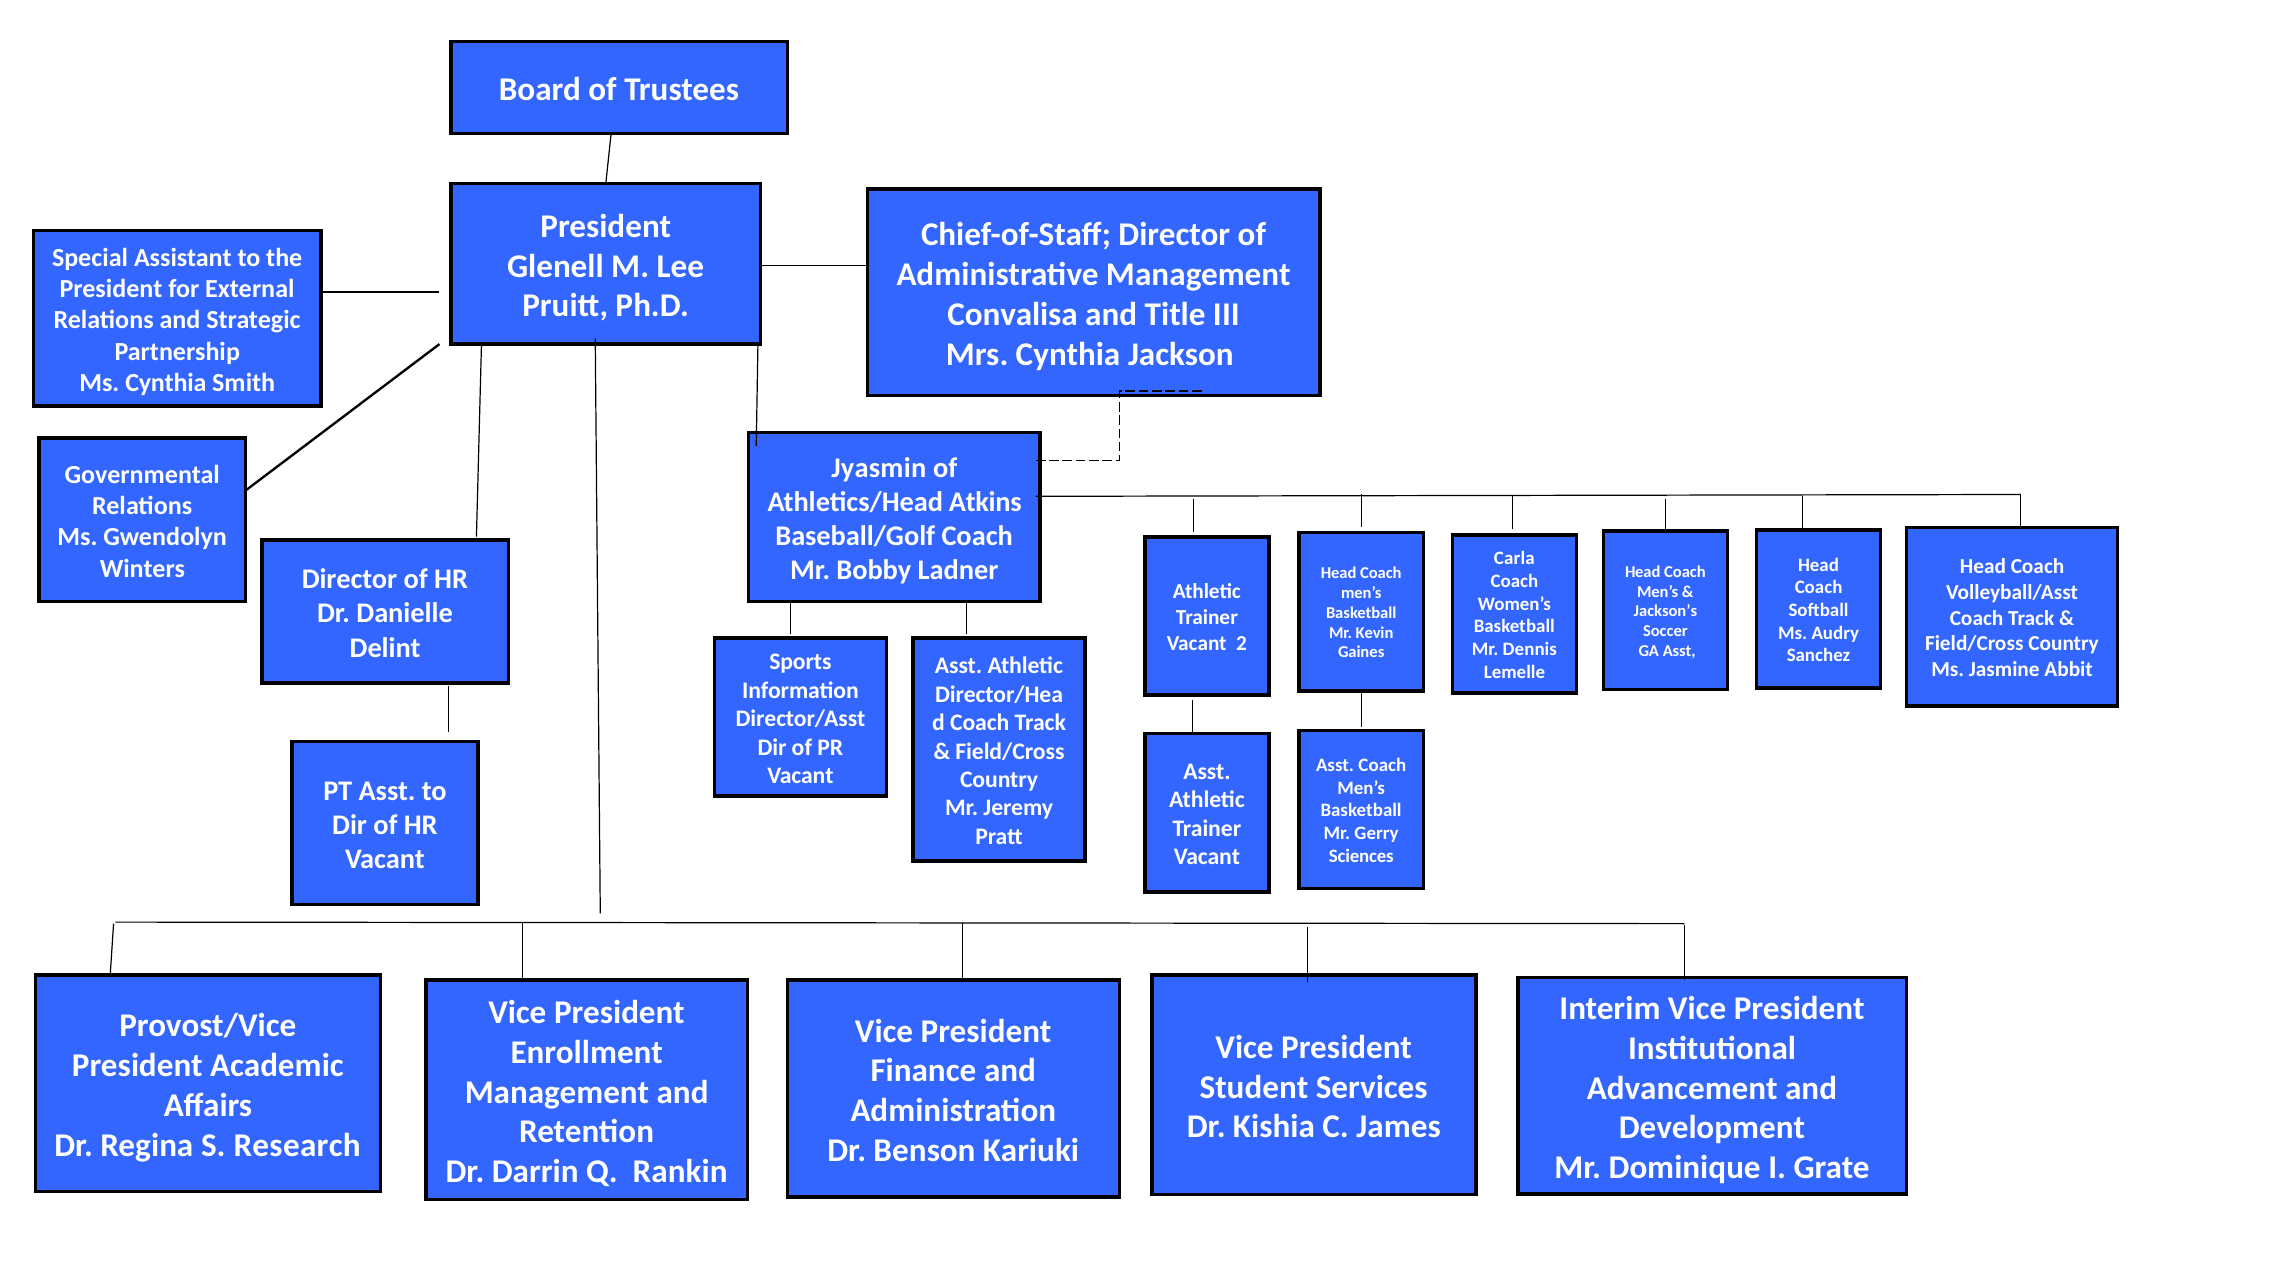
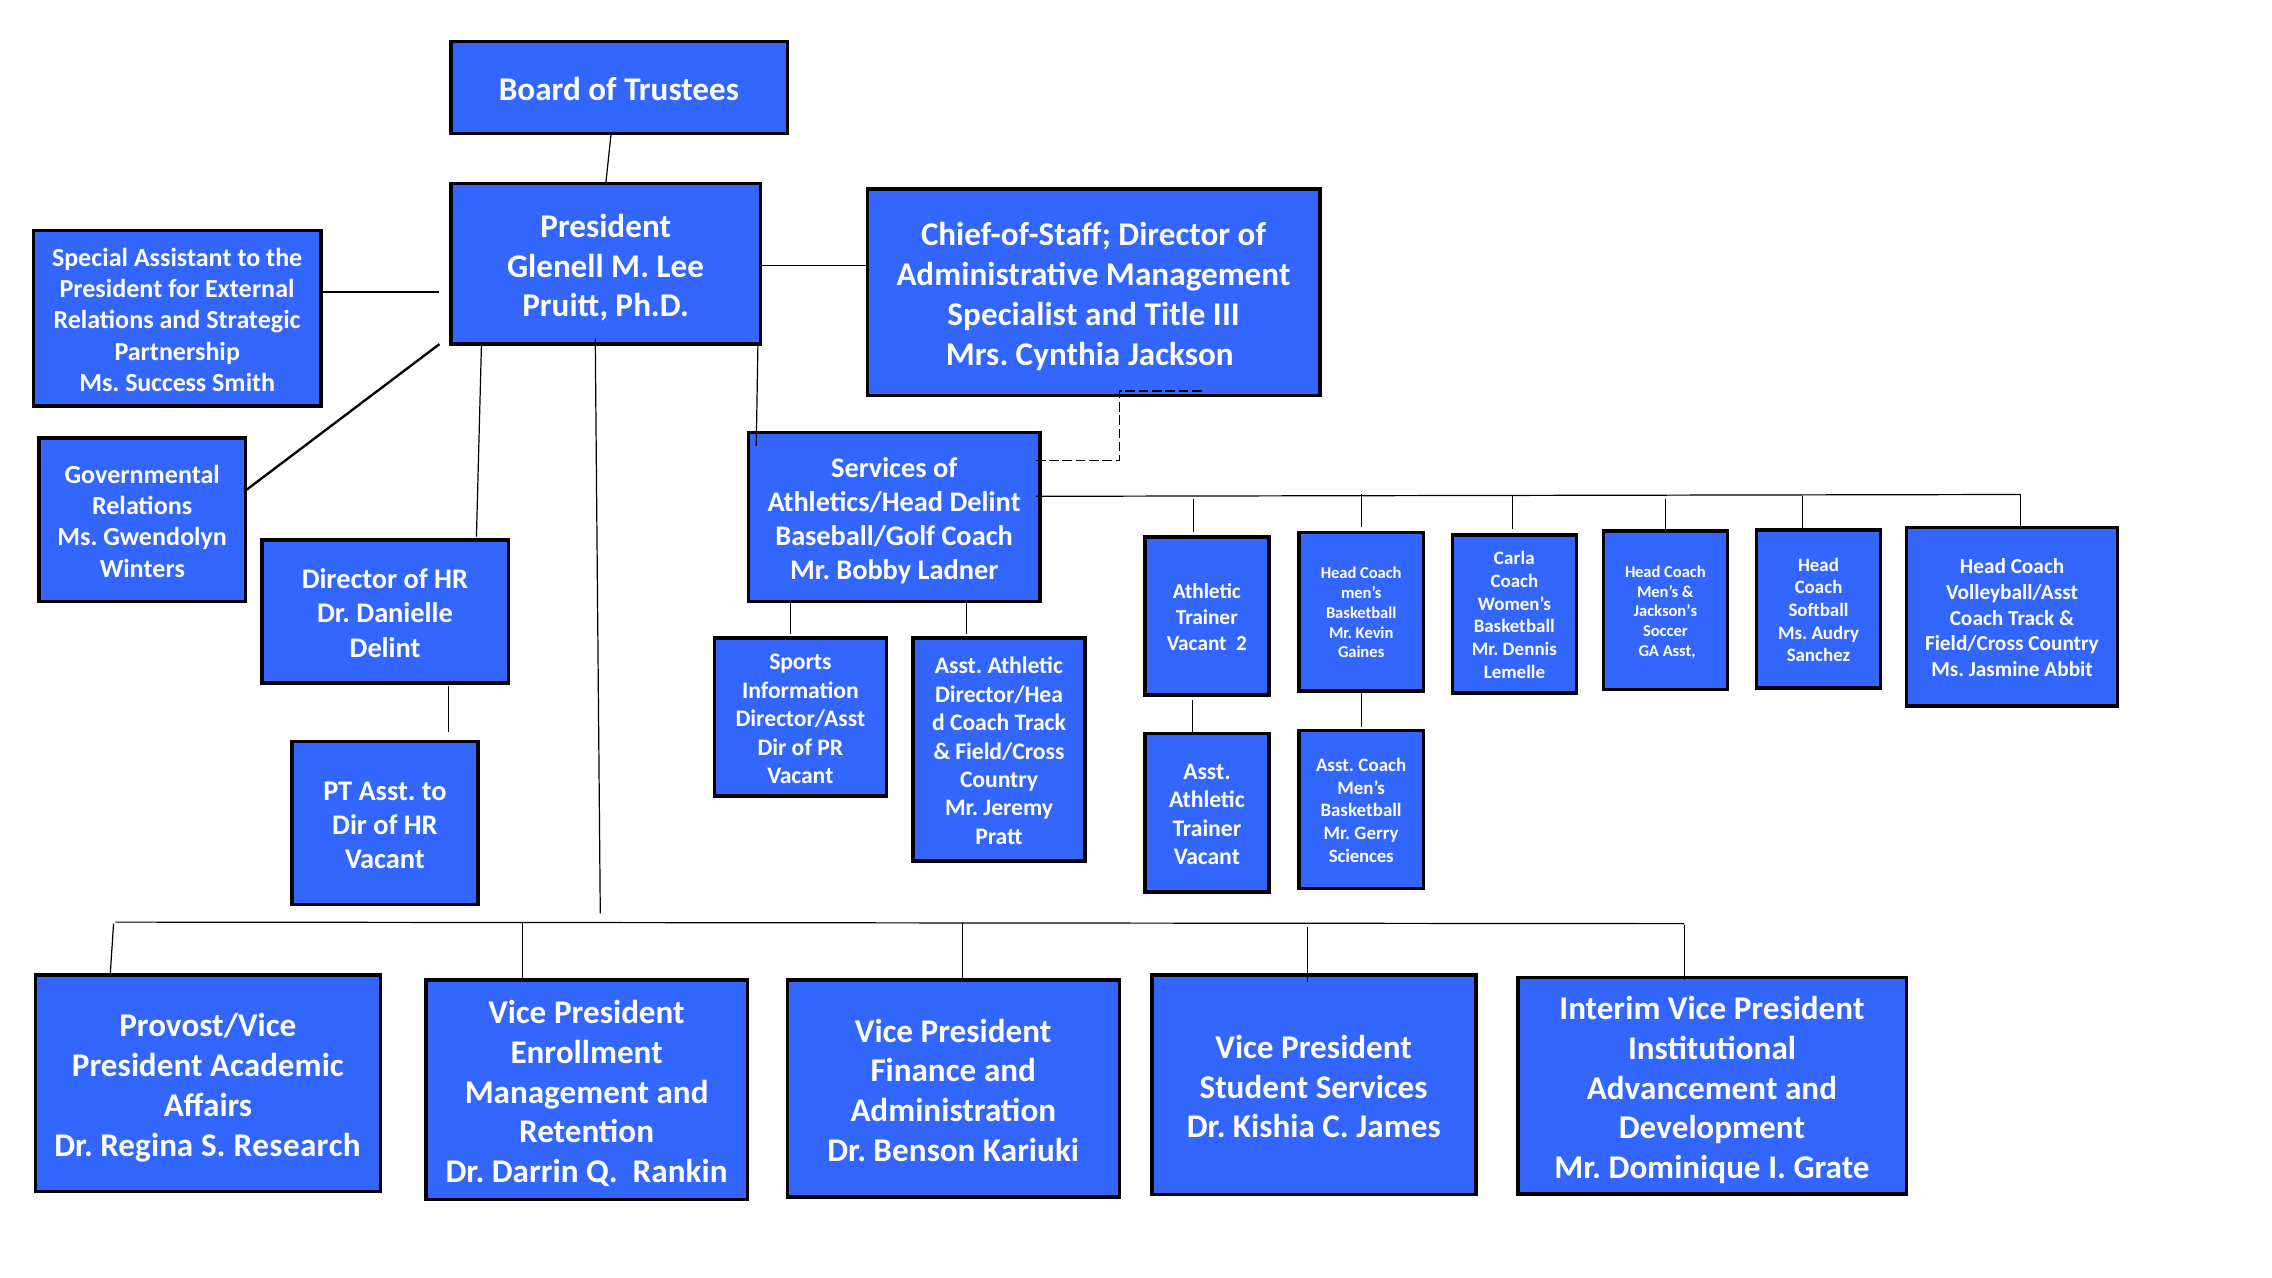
Convalisa: Convalisa -> Specialist
Ms Cynthia: Cynthia -> Success
Jyasmin at (879, 468): Jyasmin -> Services
Athletics/Head Atkins: Atkins -> Delint
